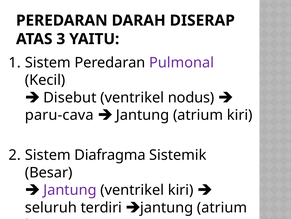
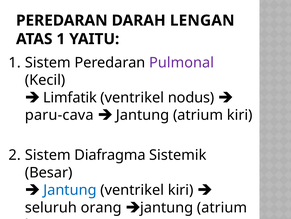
DISERAP: DISERAP -> LENGAN
ATAS 3: 3 -> 1
Disebut: Disebut -> Limfatik
Jantung at (70, 189) colour: purple -> blue
terdiri: terdiri -> orang
